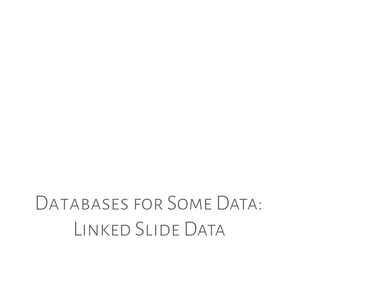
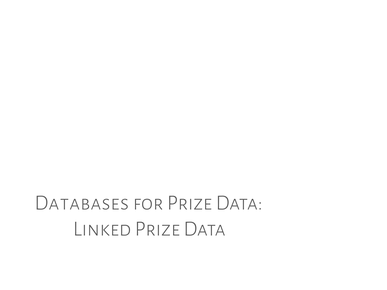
for Some: Some -> Prize
Linked Slide: Slide -> Prize
